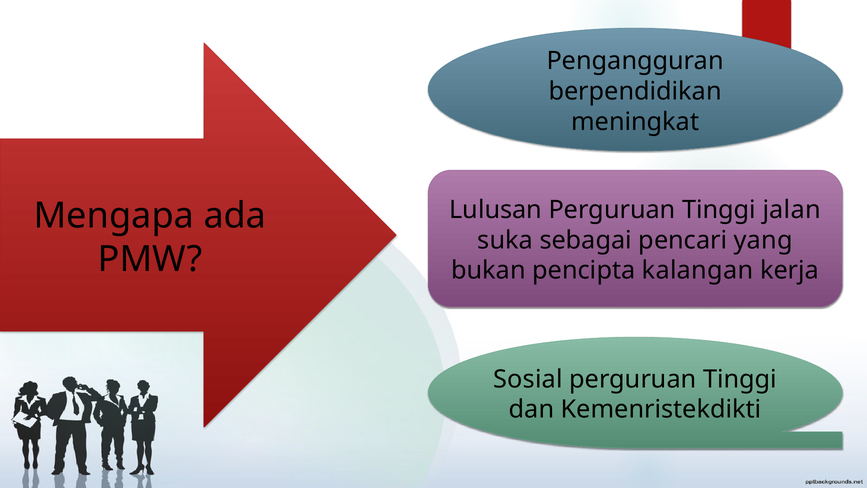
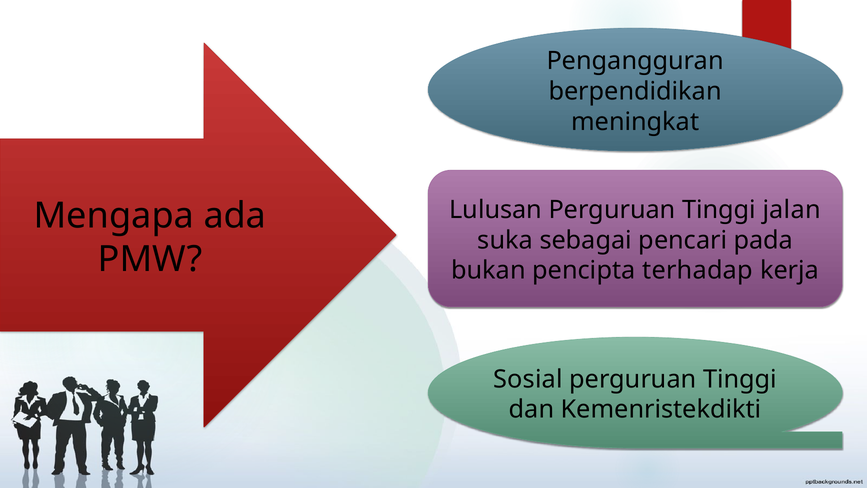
yang: yang -> pada
kalangan: kalangan -> terhadap
